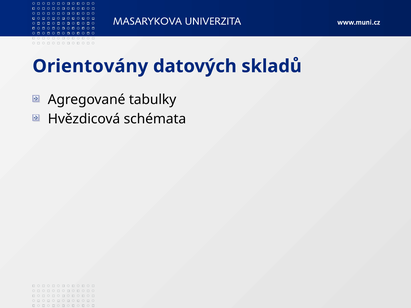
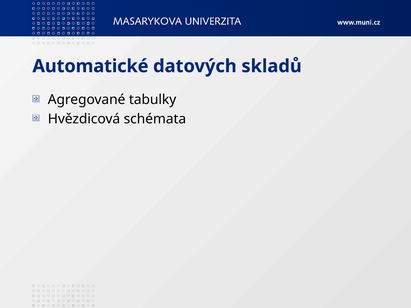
Orientovány: Orientovány -> Automatické
